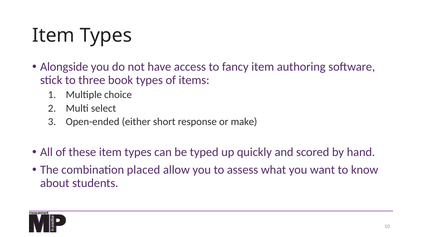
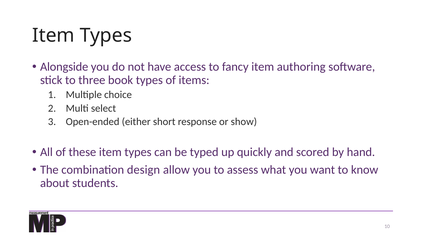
make: make -> show
placed: placed -> design
